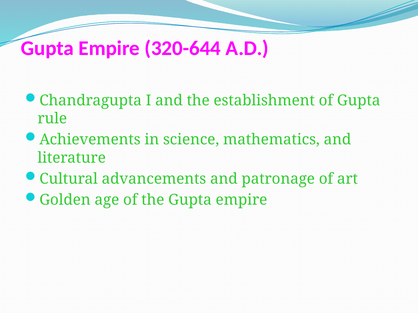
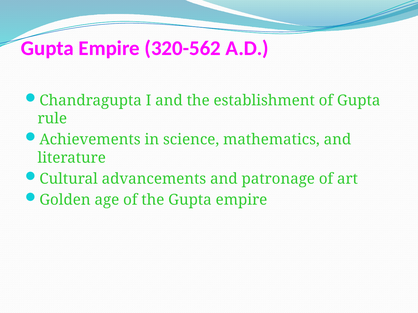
320-644: 320-644 -> 320-562
